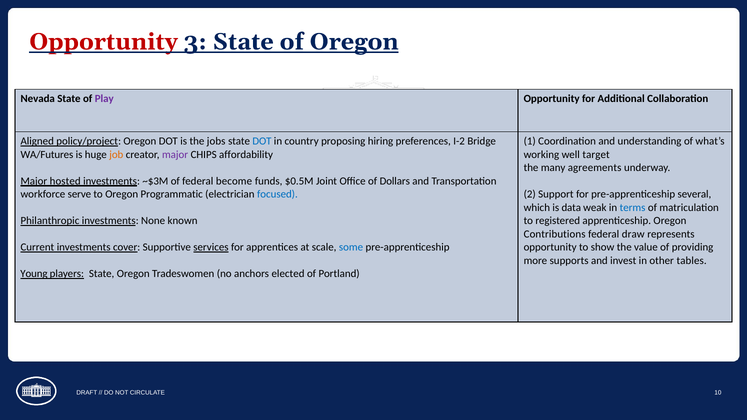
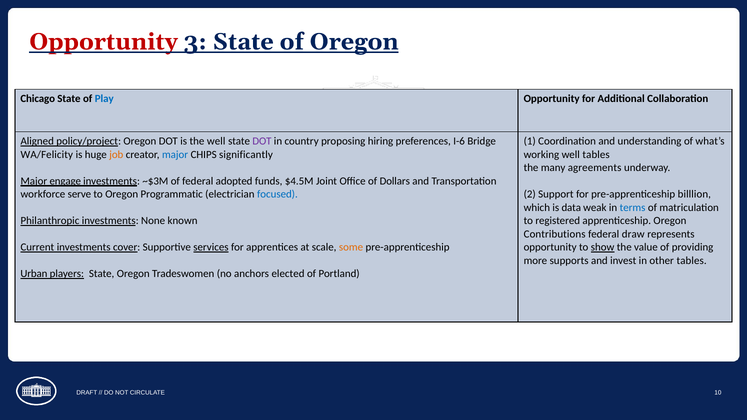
Nevada: Nevada -> Chicago
Play colour: purple -> blue
the jobs: jobs -> well
DOT at (262, 141) colour: blue -> purple
I-2: I-2 -> I-6
WA/Futures: WA/Futures -> WA/Felicity
major at (175, 155) colour: purple -> blue
affordability: affordability -> significantly
well target: target -> tables
hosted: hosted -> engage
become: become -> adopted
$0.5M: $0.5M -> $4.5M
several: several -> billlion
some colour: blue -> orange
show underline: none -> present
Young: Young -> Urban
